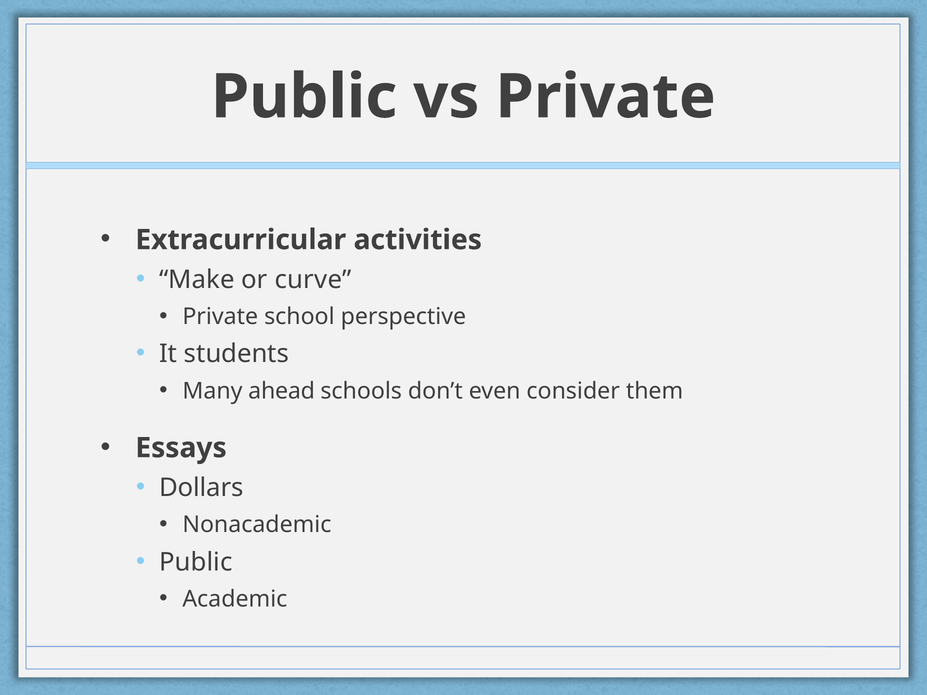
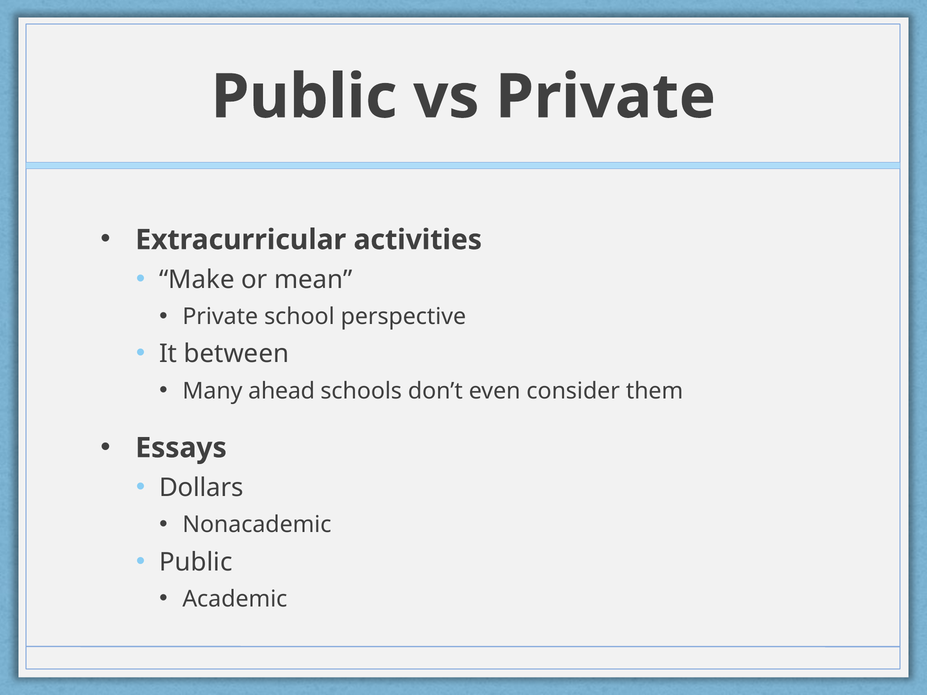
curve: curve -> mean
students: students -> between
